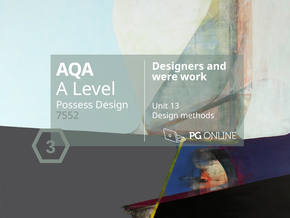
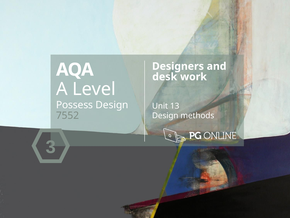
were: were -> desk
